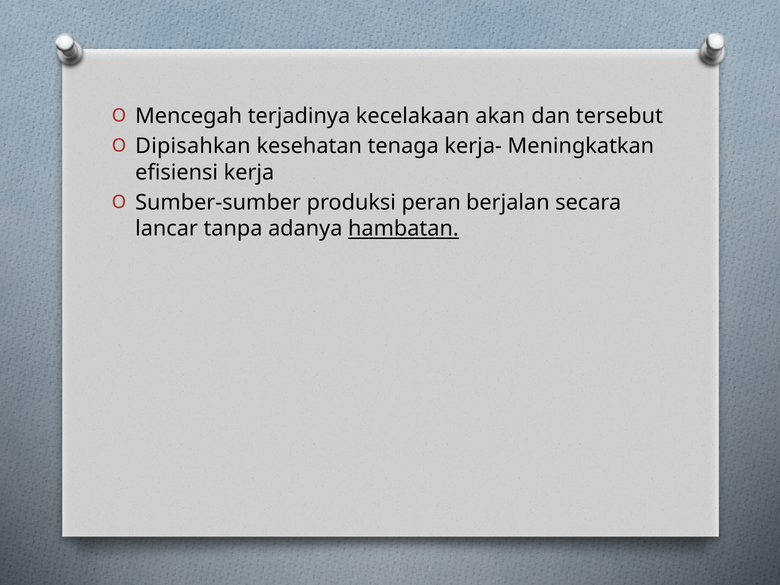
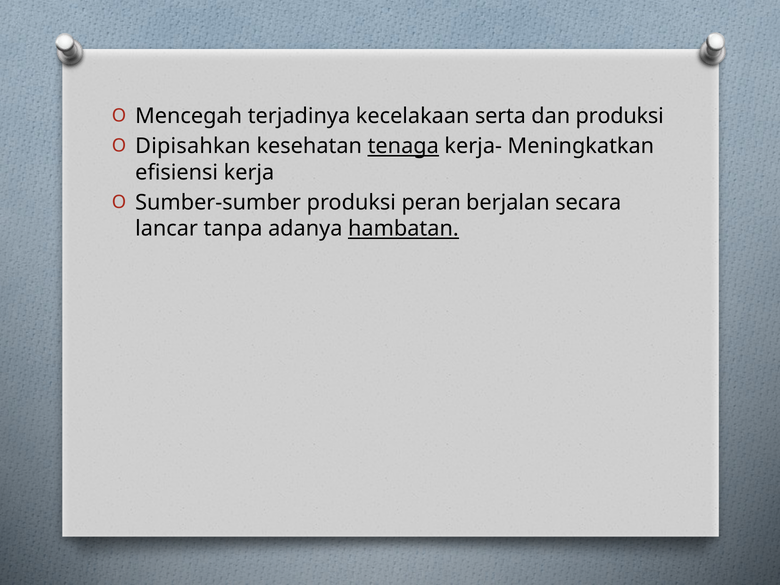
akan: akan -> serta
dan tersebut: tersebut -> produksi
tenaga underline: none -> present
